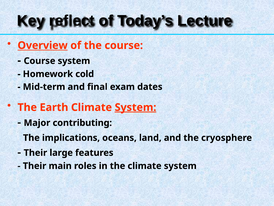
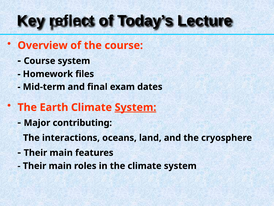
Overview underline: present -> none
cold: cold -> files
implications: implications -> interactions
large at (61, 152): large -> main
